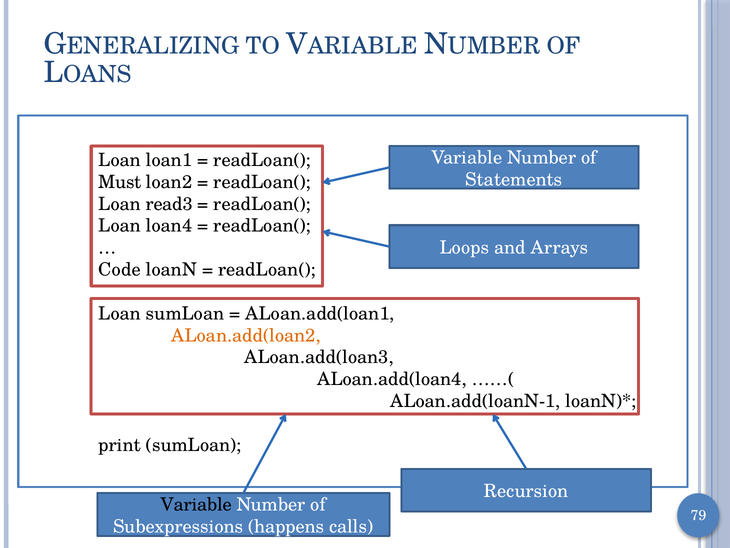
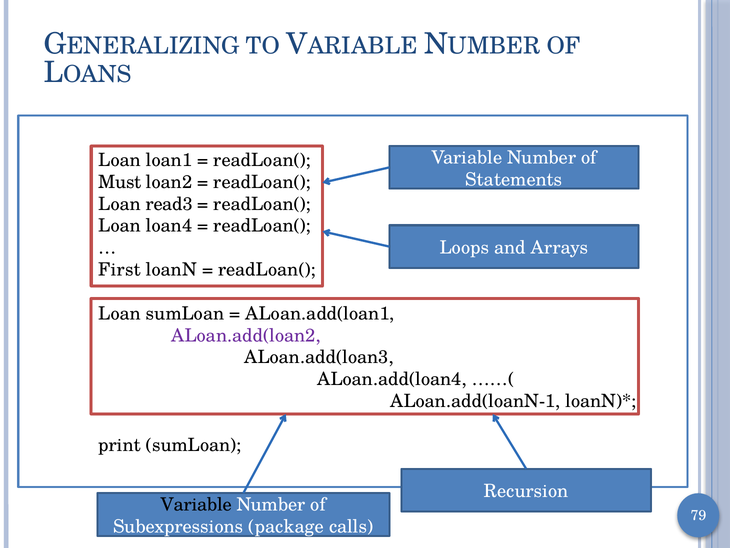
Code: Code -> First
ALoan.add(loan2 colour: orange -> purple
happens: happens -> package
